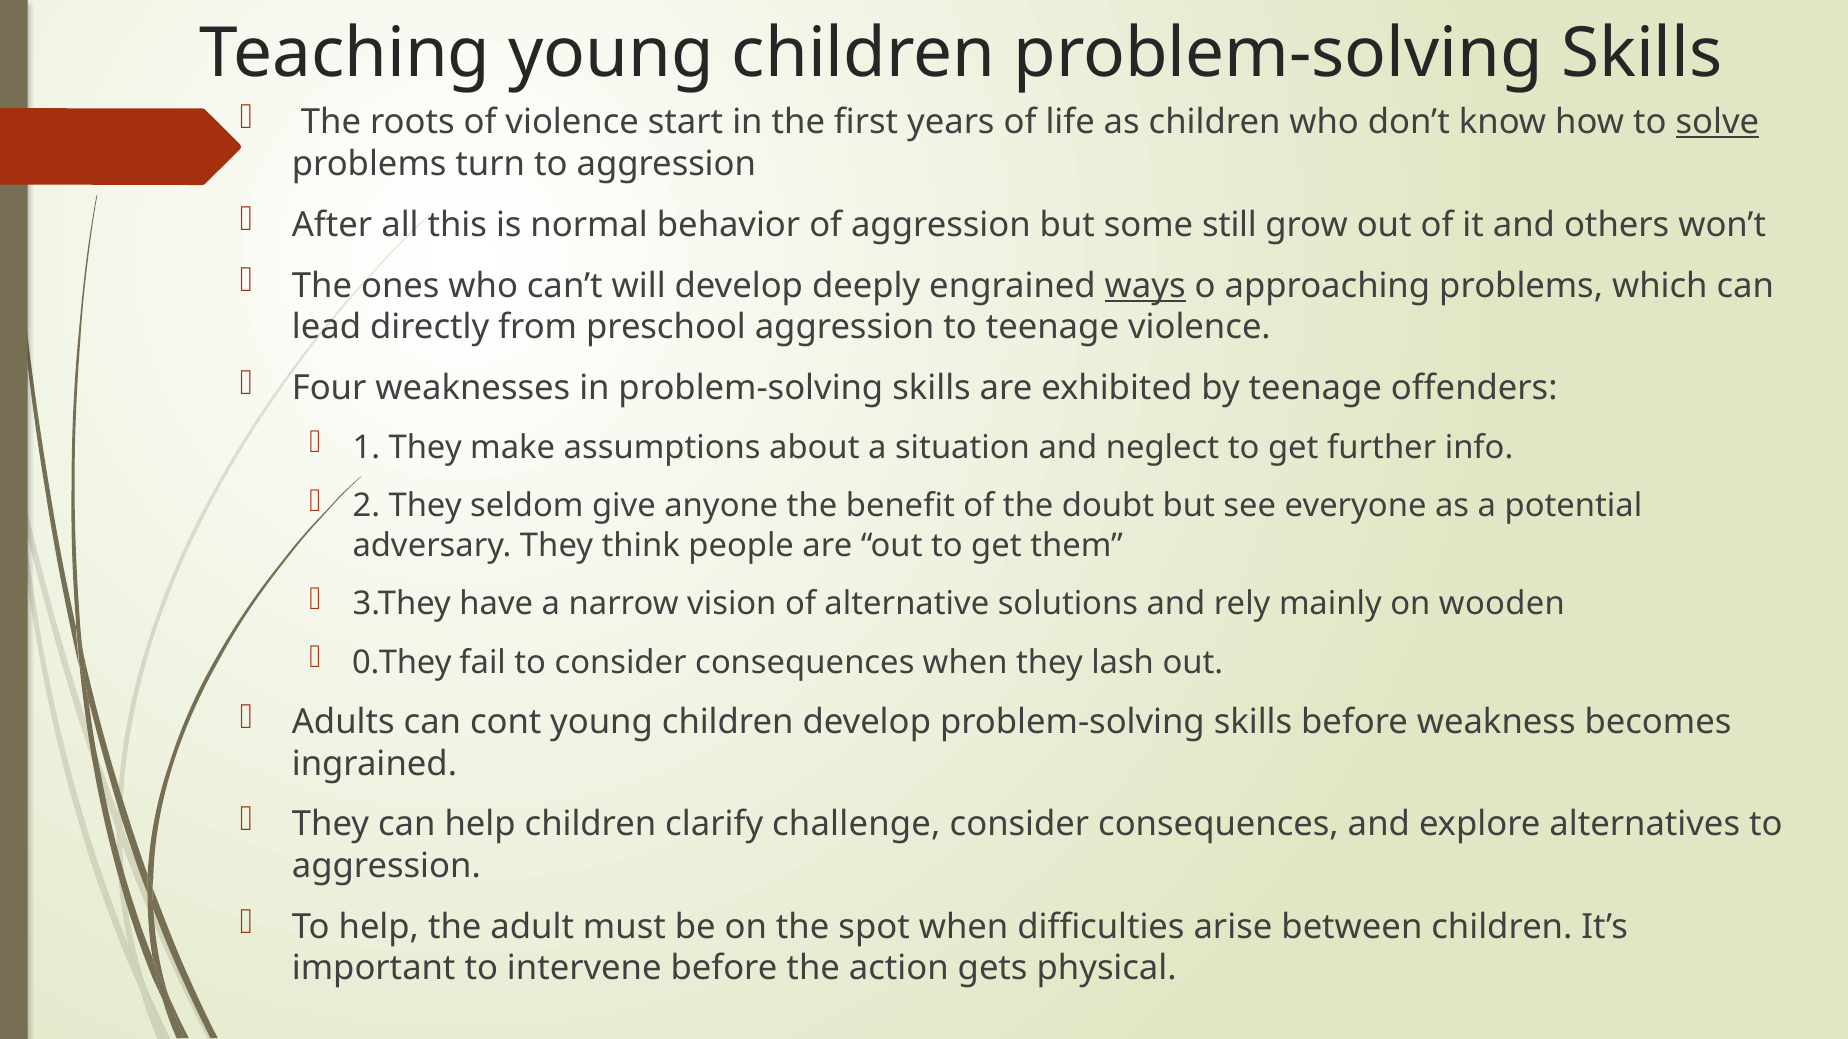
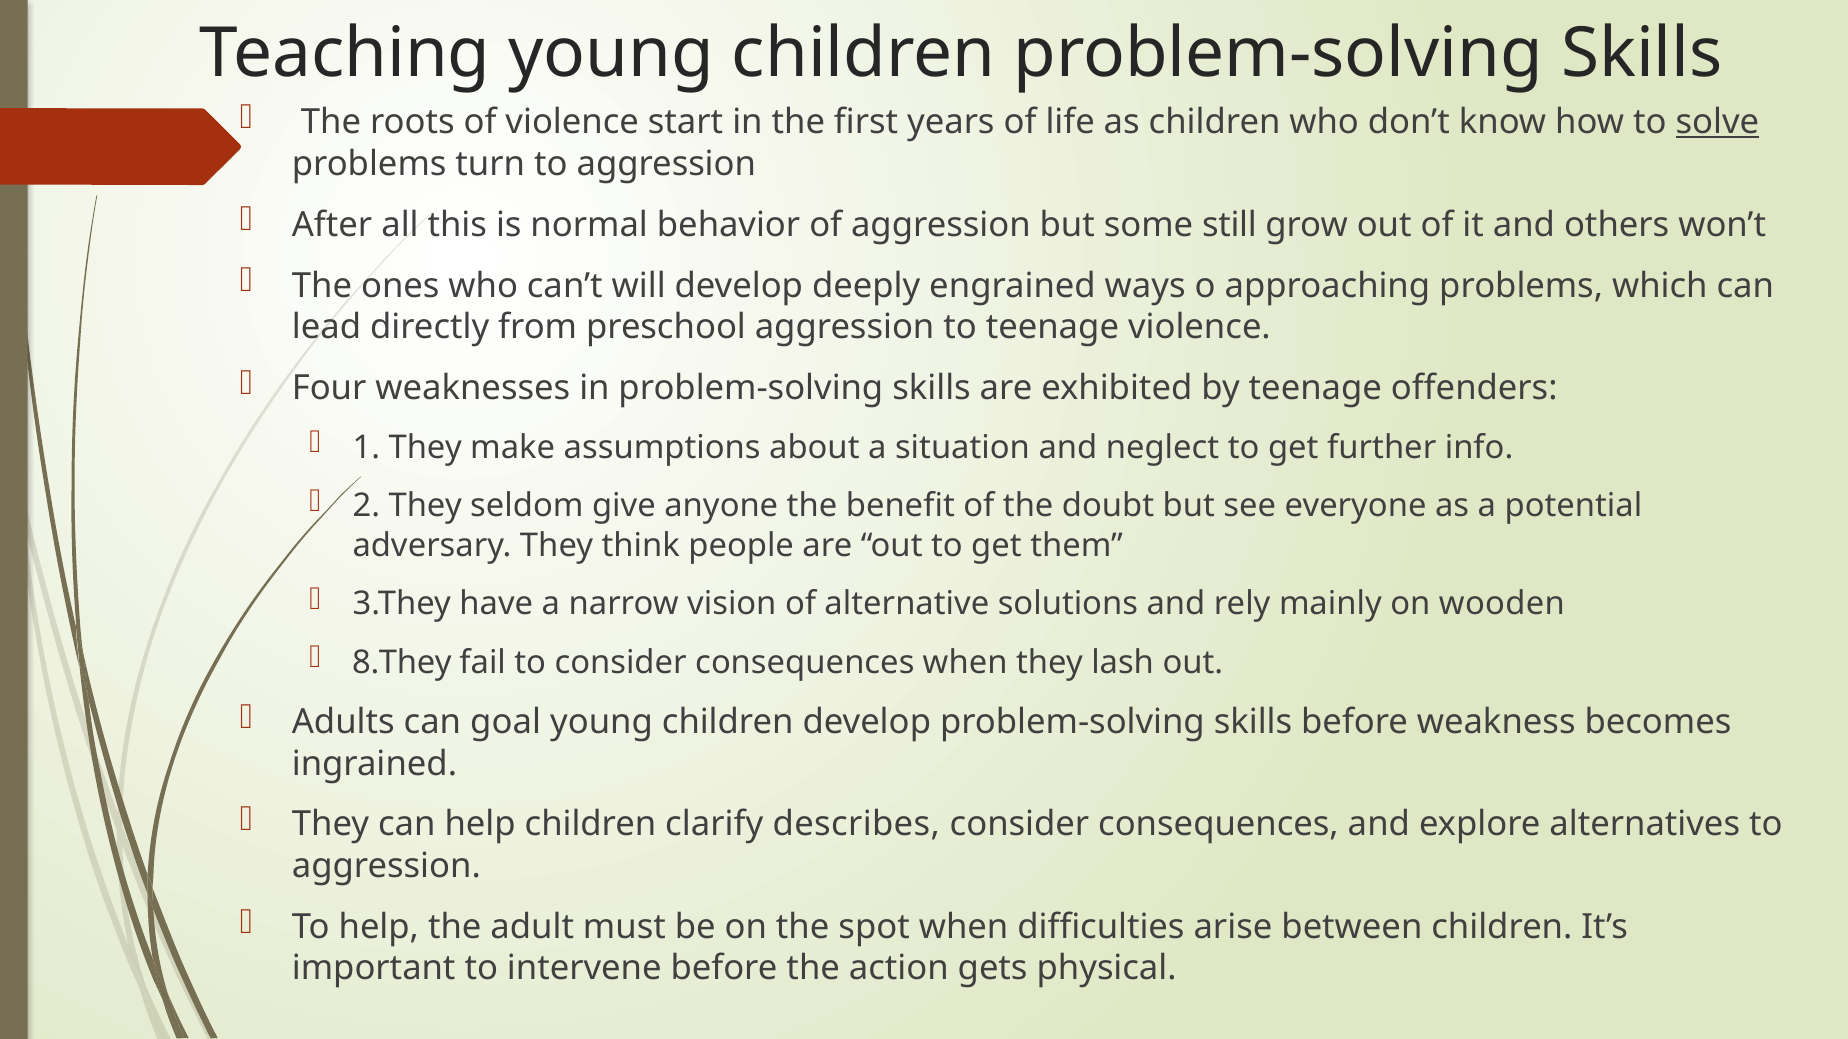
ways underline: present -> none
0.They: 0.They -> 8.They
cont: cont -> goal
challenge: challenge -> describes
